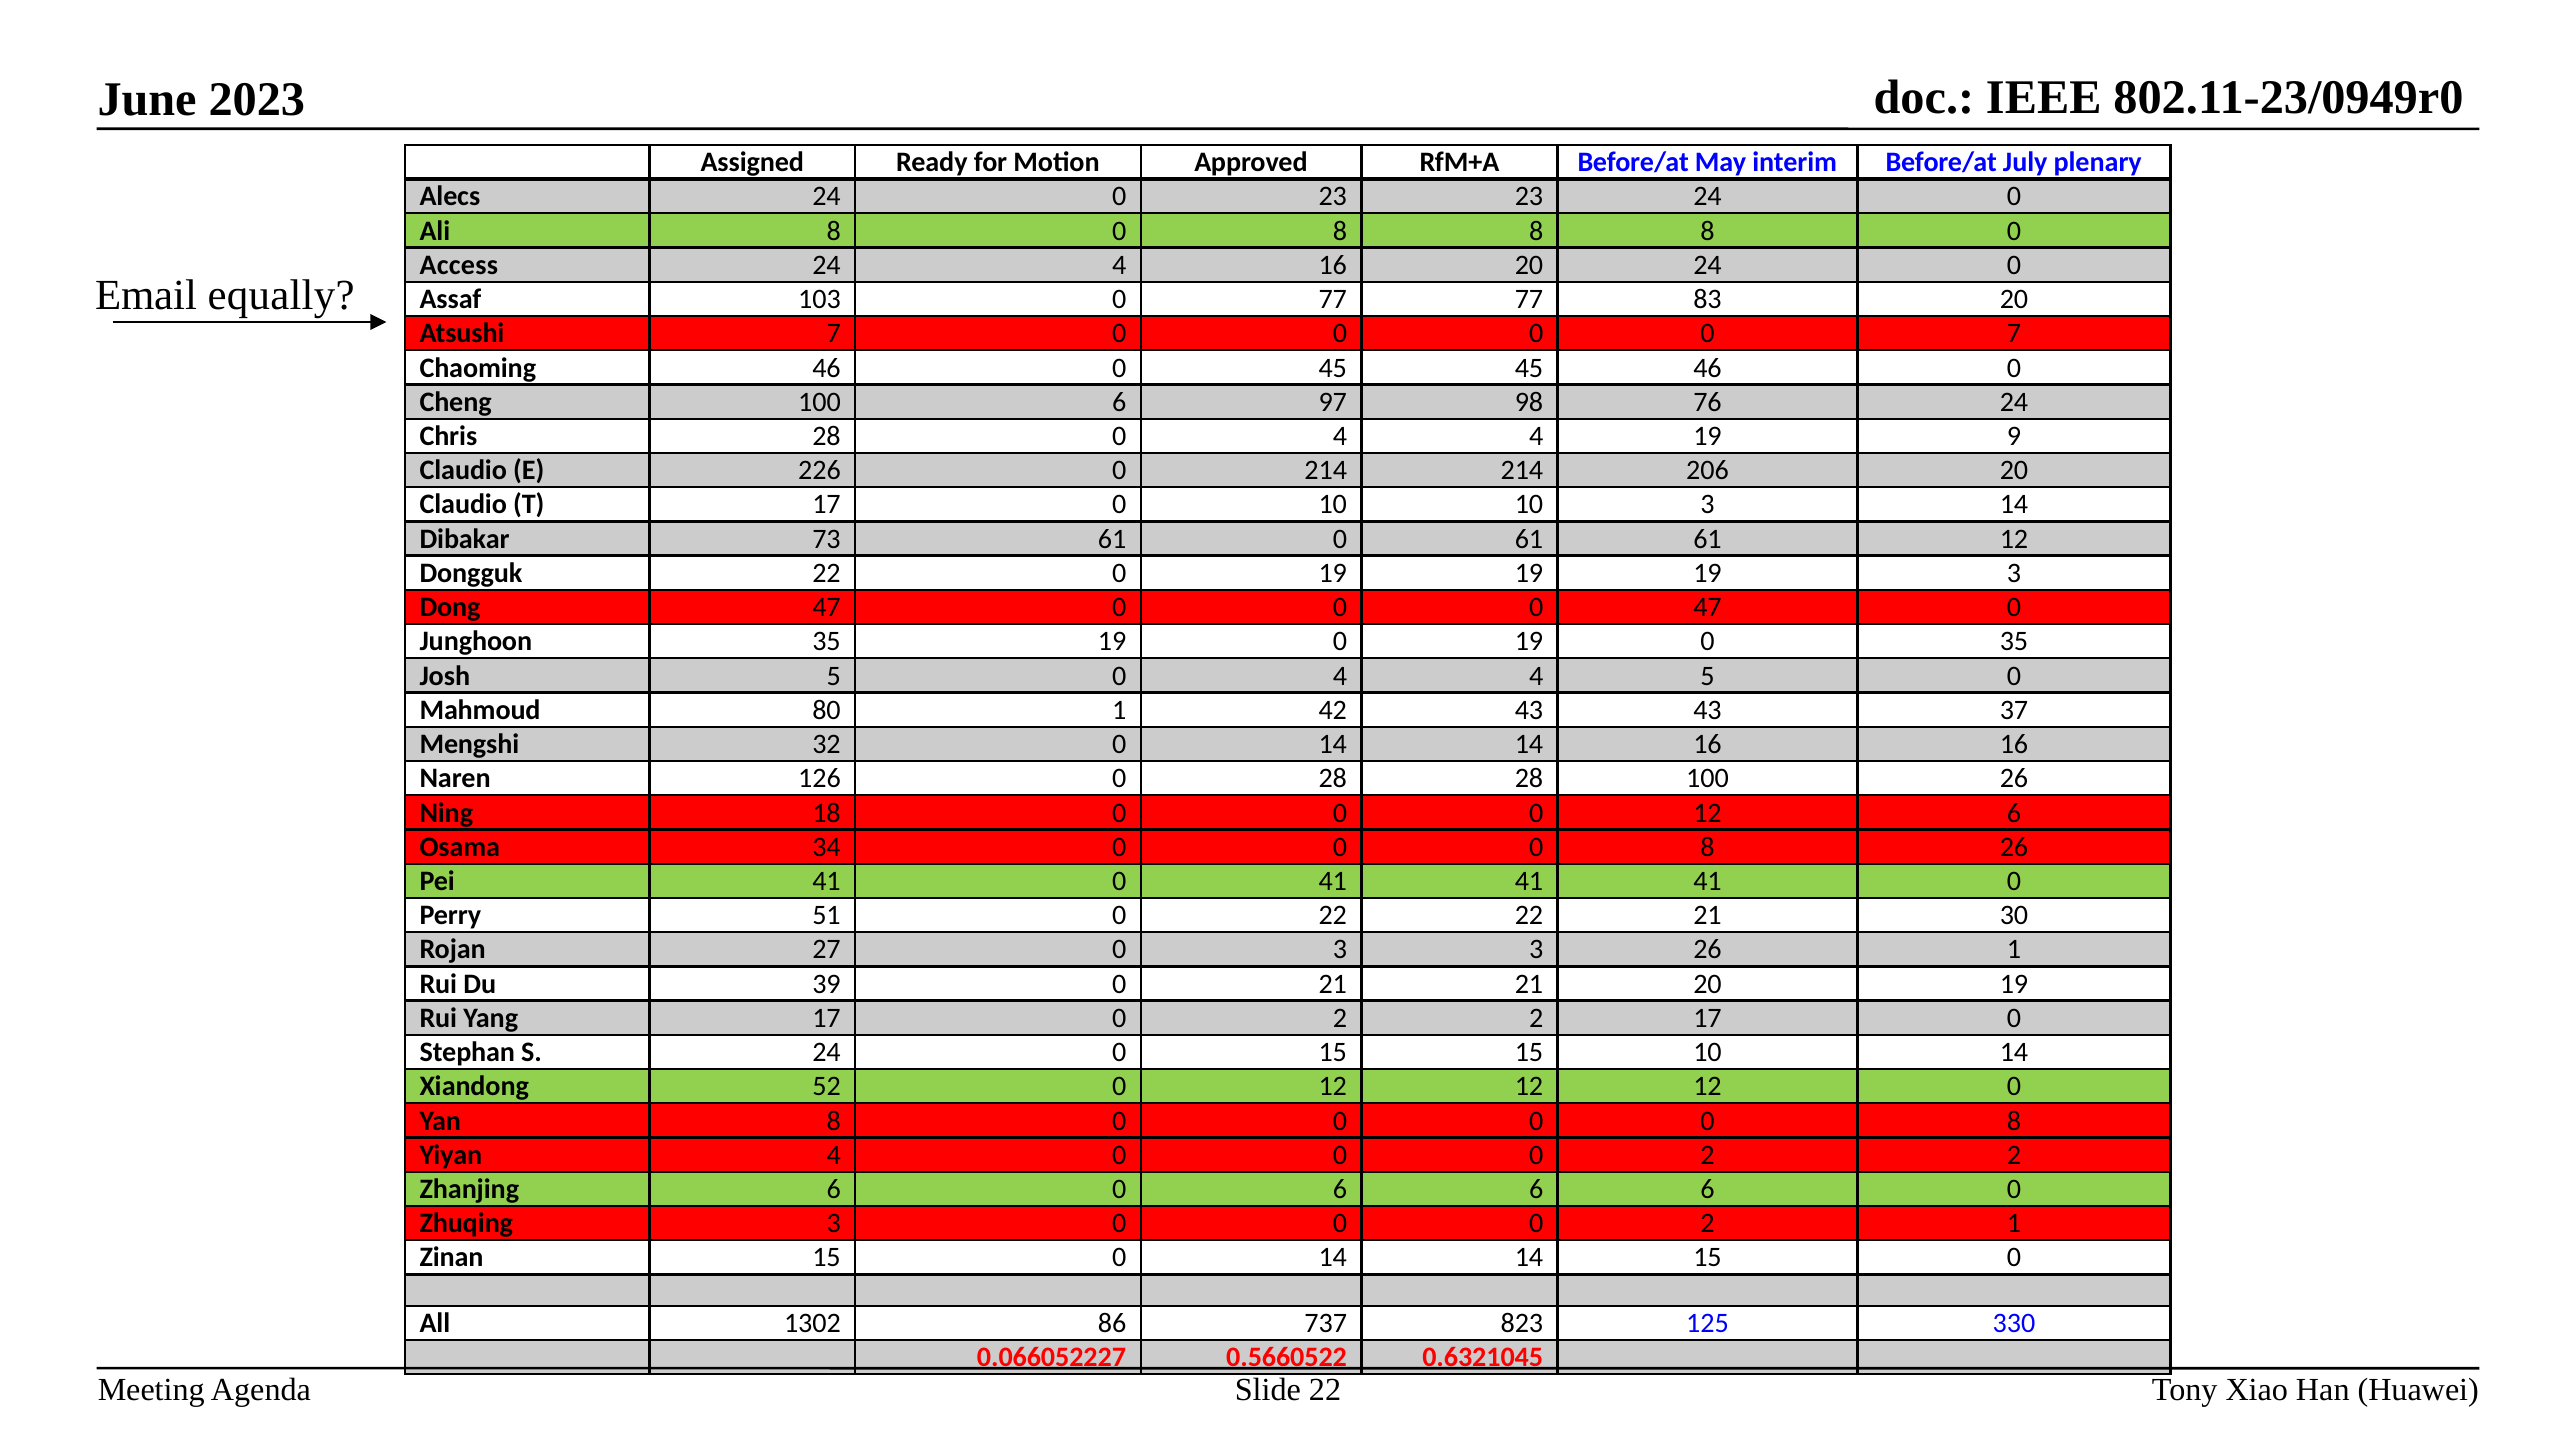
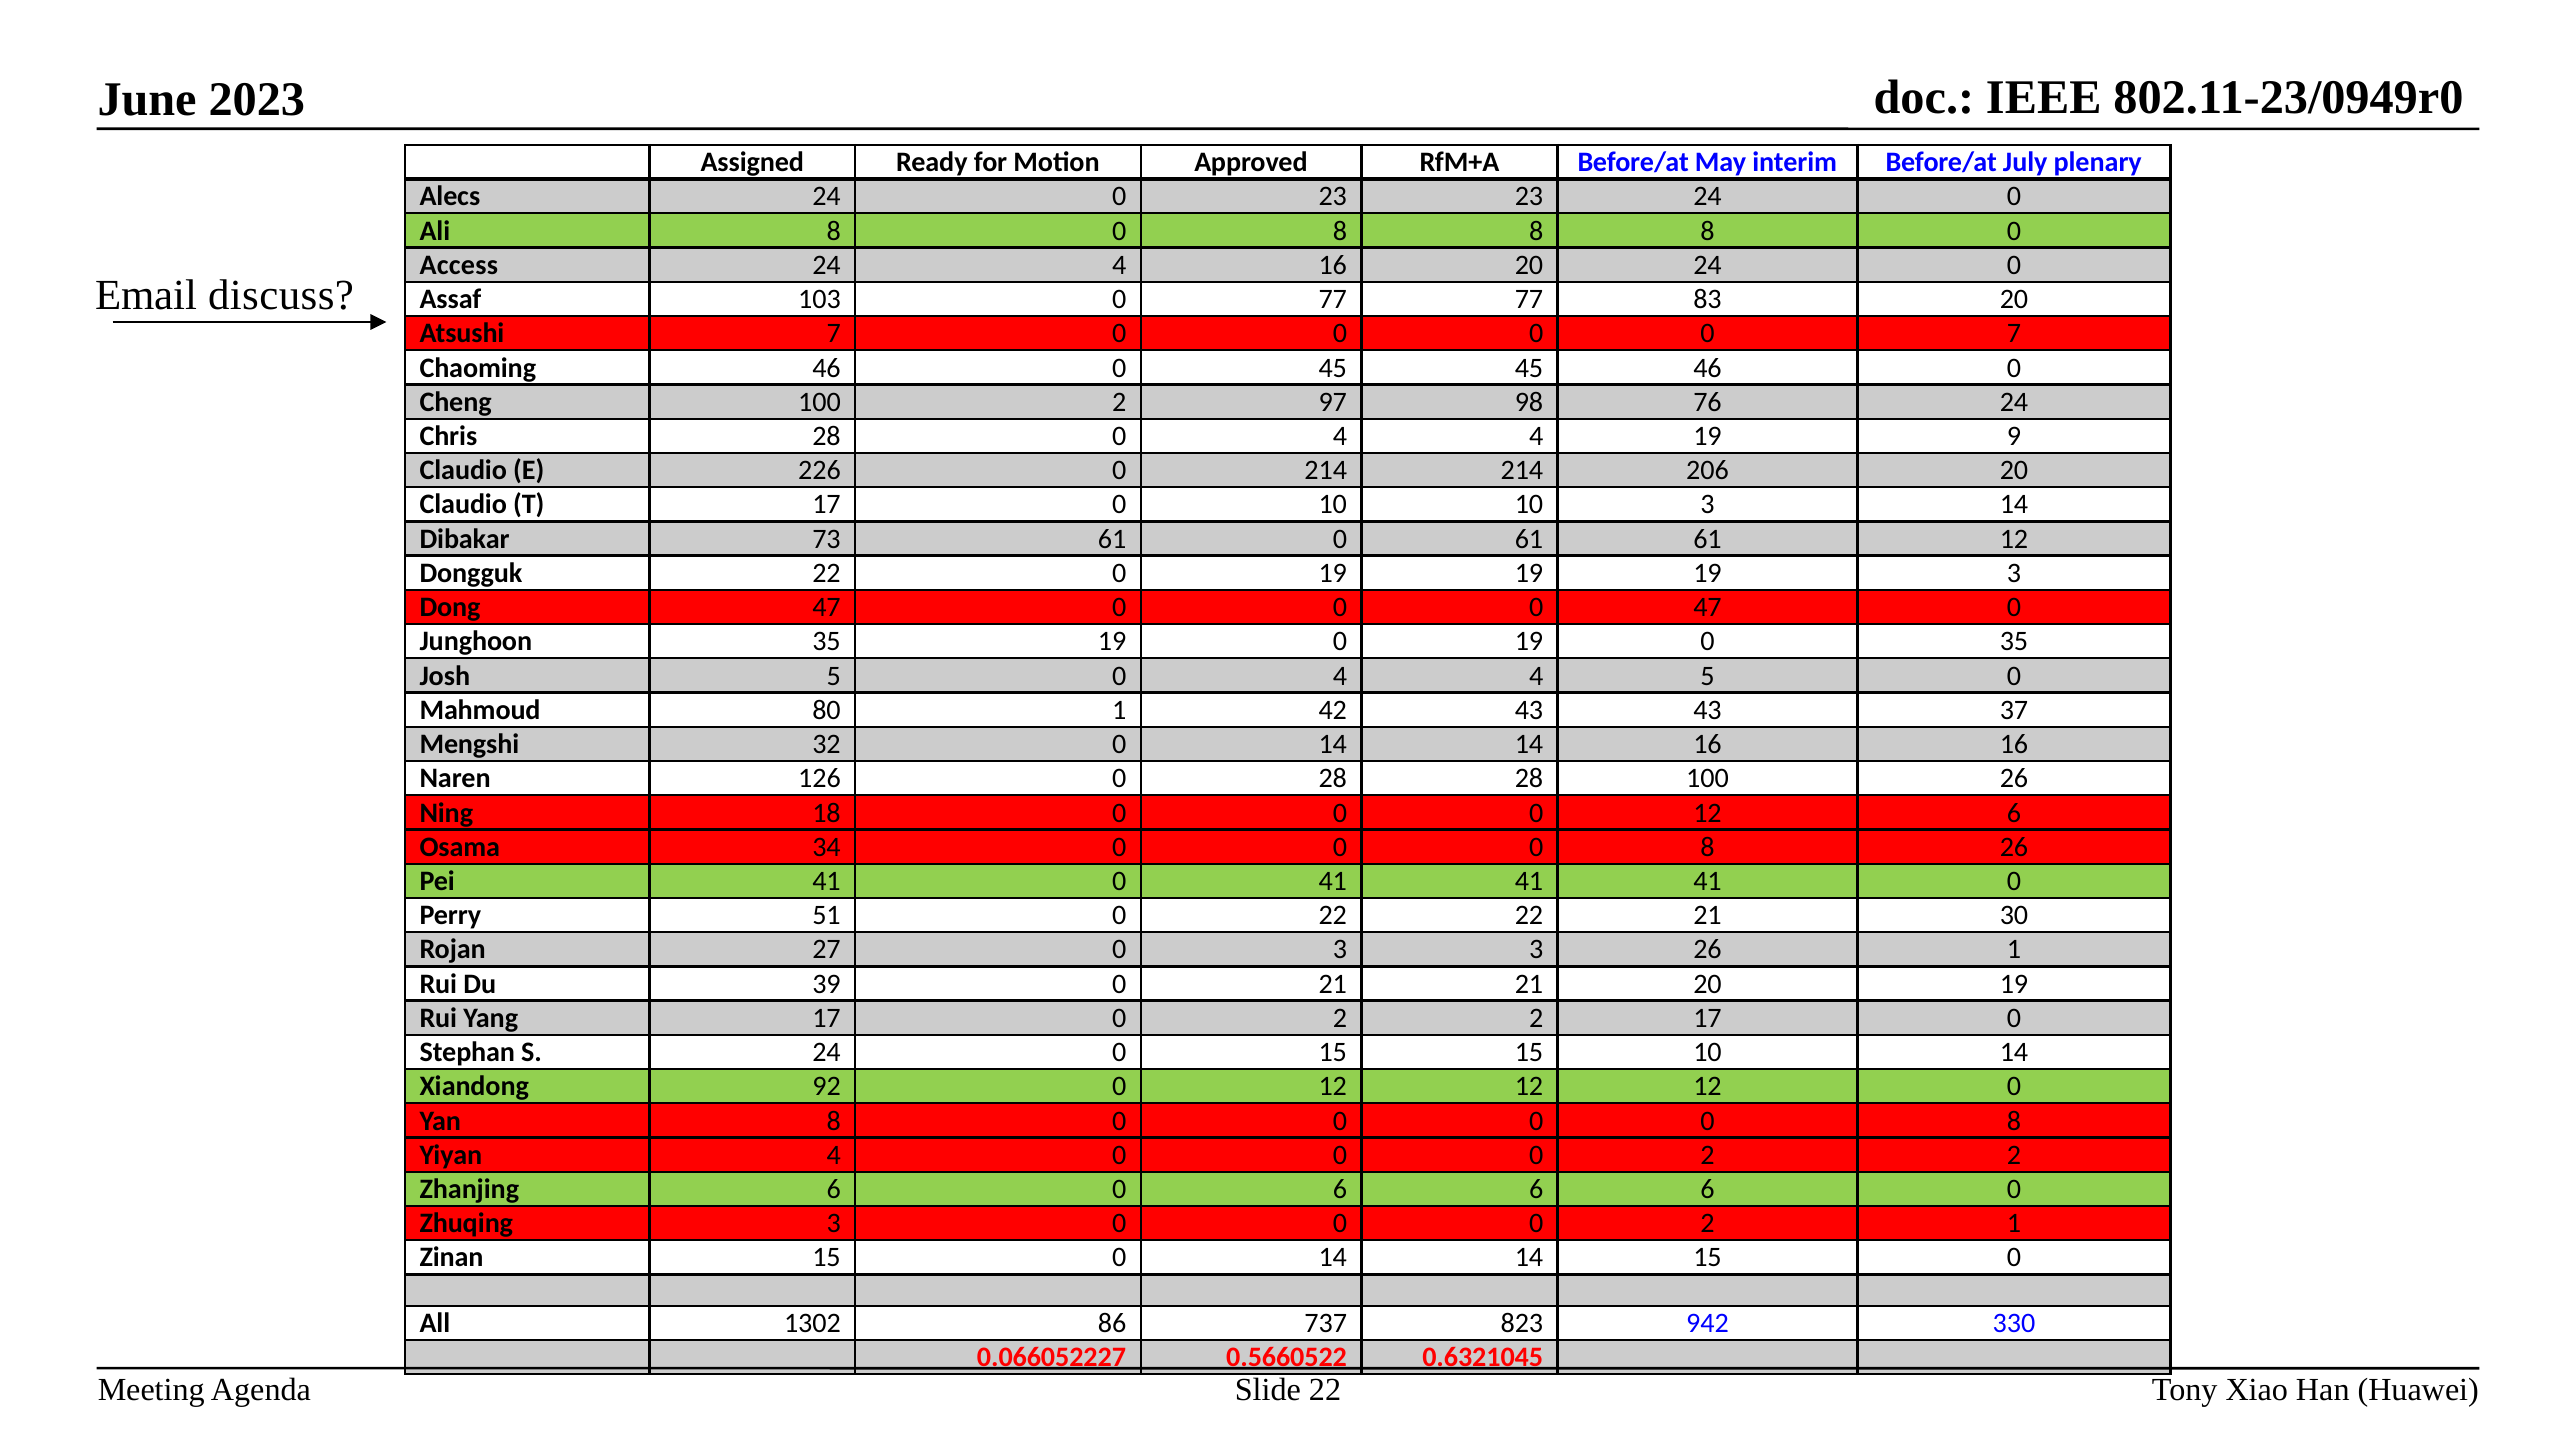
equally: equally -> discuss
100 6: 6 -> 2
52: 52 -> 92
125: 125 -> 942
